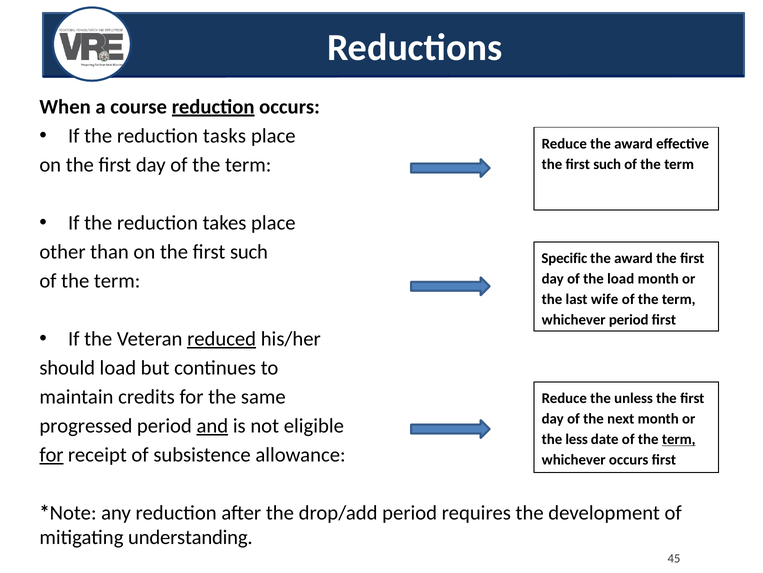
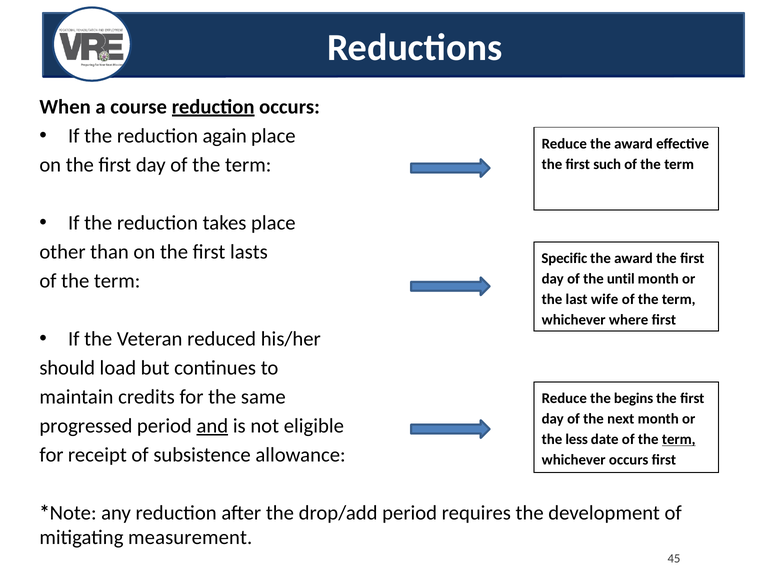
tasks: tasks -> again
on the first such: such -> lasts
the load: load -> until
whichever period: period -> where
reduced underline: present -> none
unless: unless -> begins
for at (51, 454) underline: present -> none
understanding: understanding -> measurement
